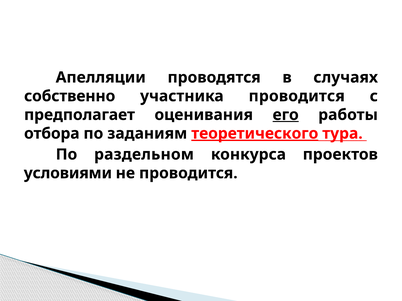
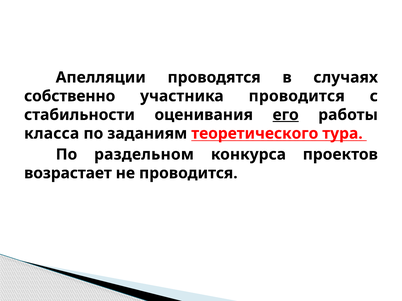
предполагает: предполагает -> стабильности
отбора: отбора -> класса
теоретического underline: present -> none
условиями: условиями -> возрастает
